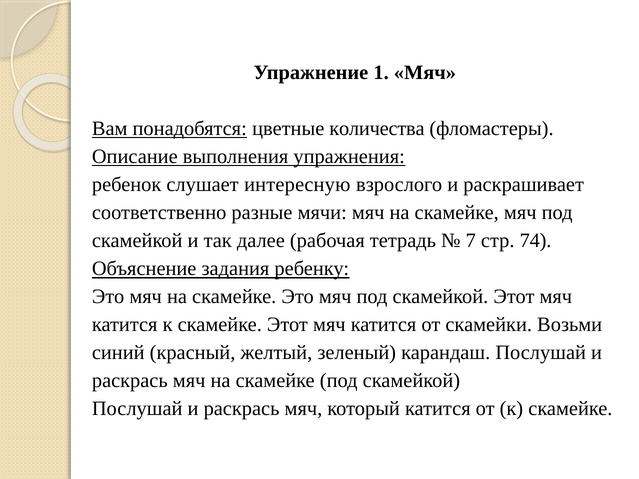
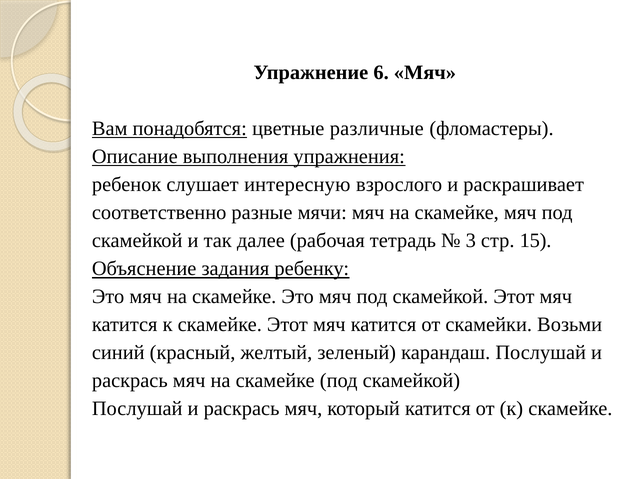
1: 1 -> 6
количества: количества -> различные
7: 7 -> 3
74: 74 -> 15
